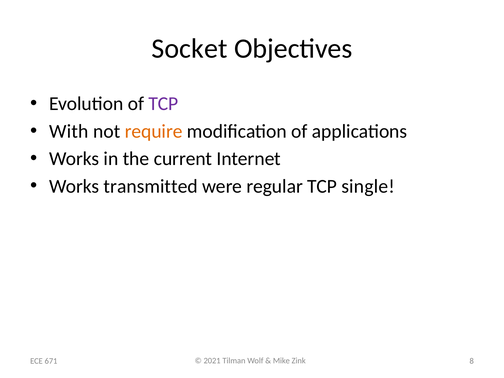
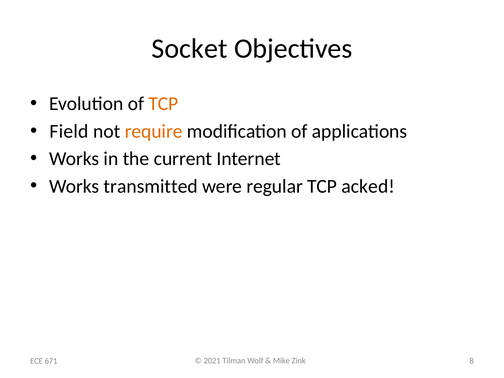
TCP at (163, 104) colour: purple -> orange
With: With -> Field
single: single -> acked
